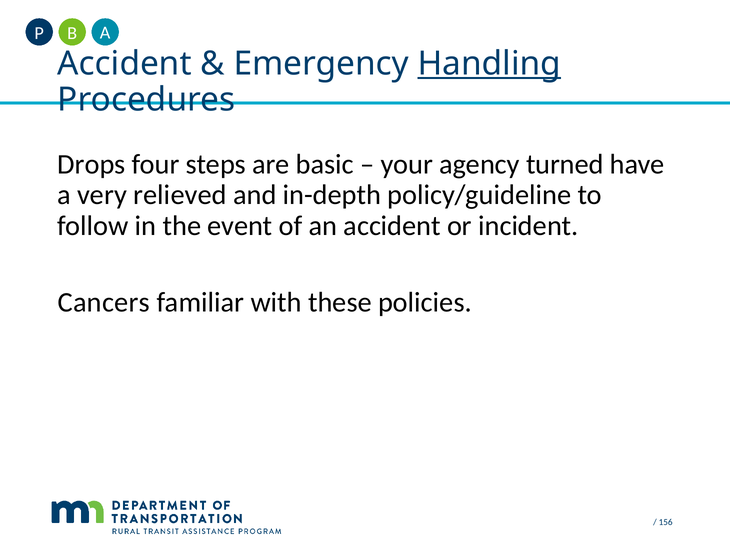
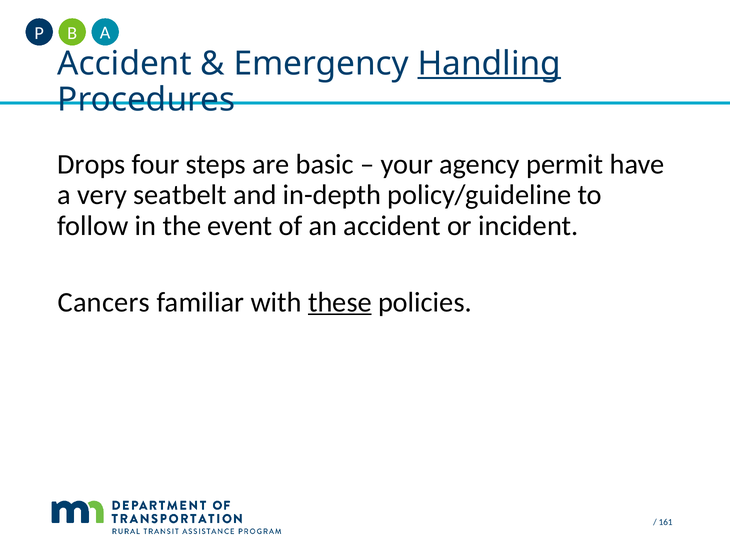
turned: turned -> permit
relieved: relieved -> seatbelt
these underline: none -> present
156: 156 -> 161
